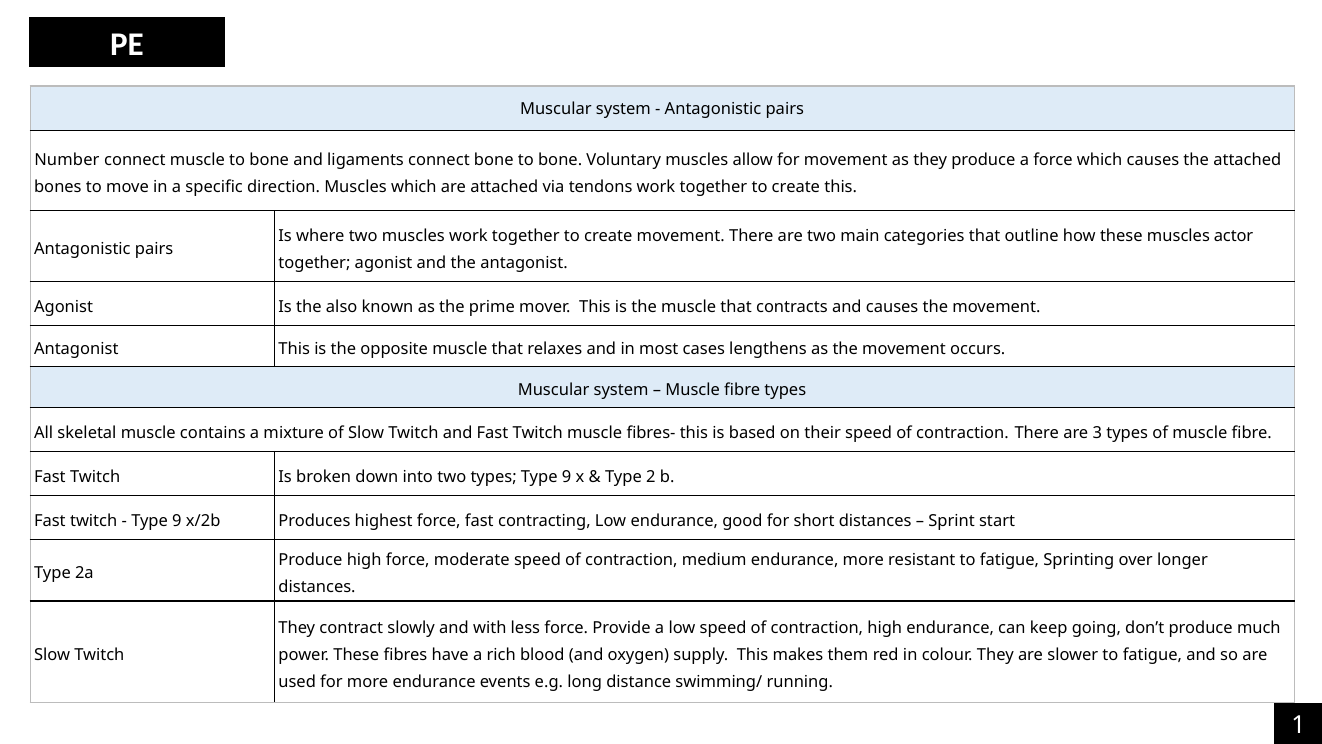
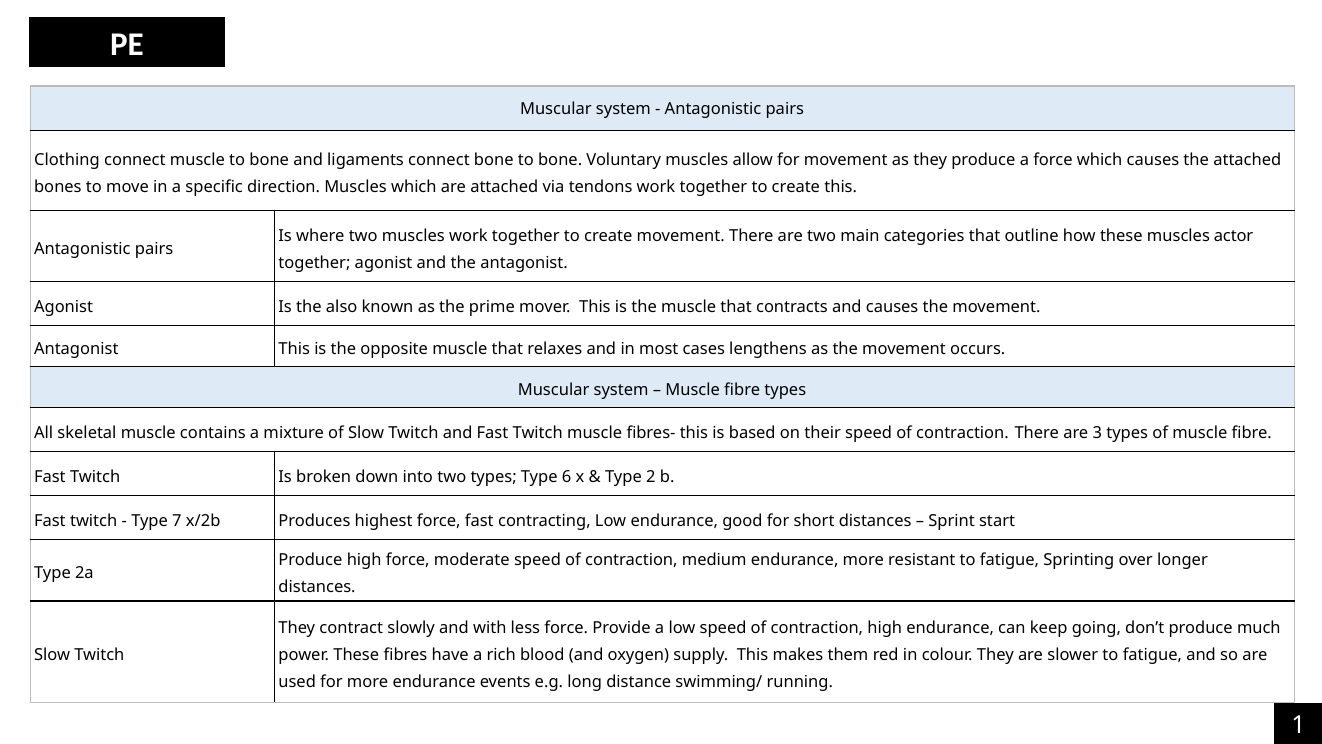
Number: Number -> Clothing
types Type 9: 9 -> 6
9 at (177, 520): 9 -> 7
